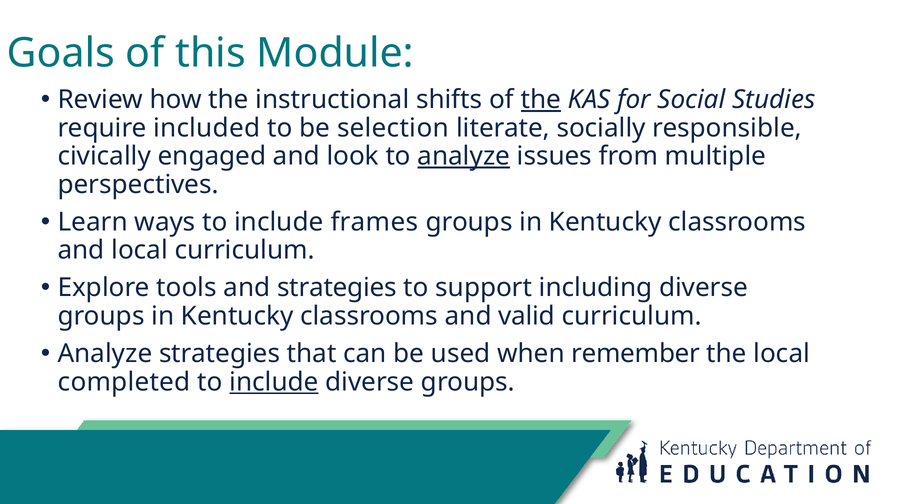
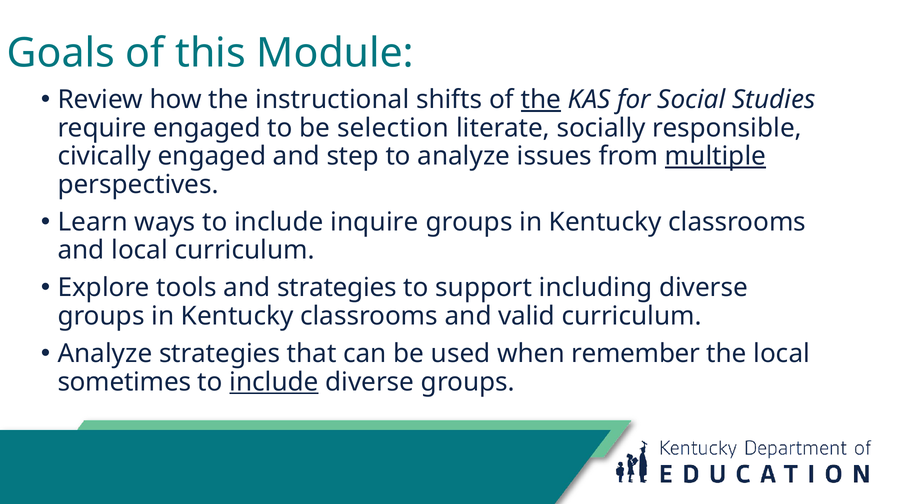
require included: included -> engaged
look: look -> step
analyze at (464, 156) underline: present -> none
multiple underline: none -> present
frames: frames -> inquire
completed: completed -> sometimes
